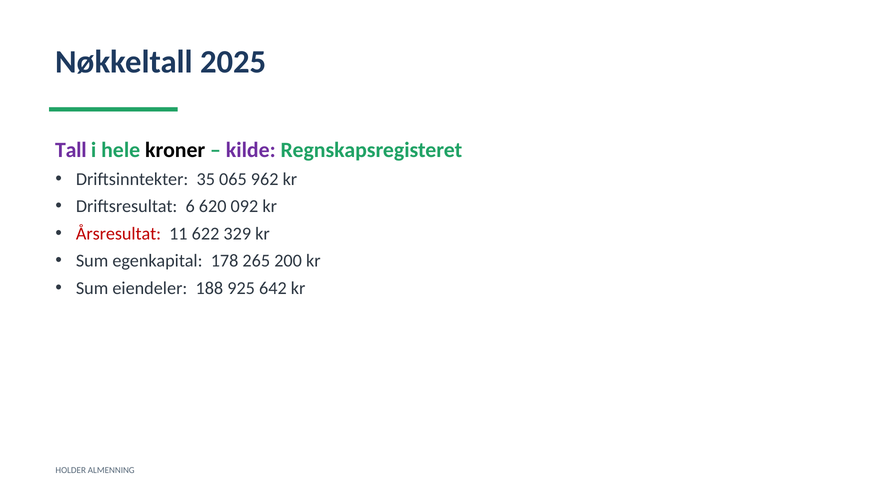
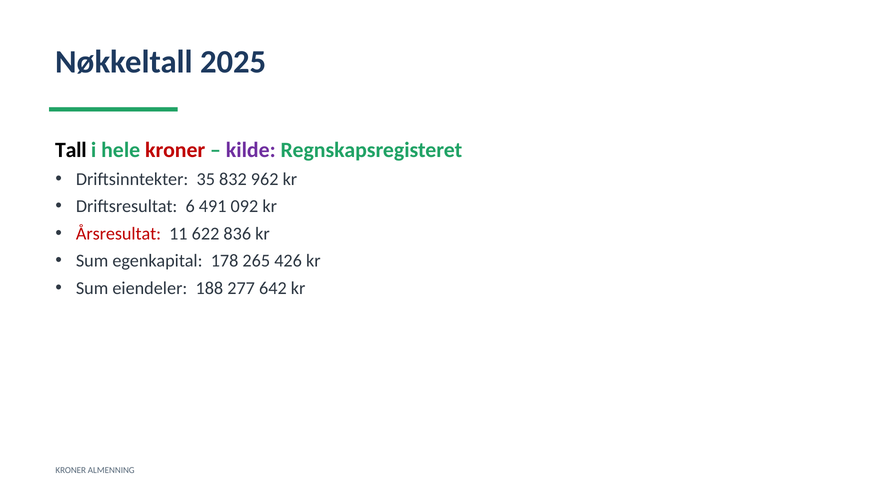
Tall colour: purple -> black
kroner at (175, 150) colour: black -> red
065: 065 -> 832
620: 620 -> 491
329: 329 -> 836
200: 200 -> 426
925: 925 -> 277
HOLDER at (71, 471): HOLDER -> KRONER
